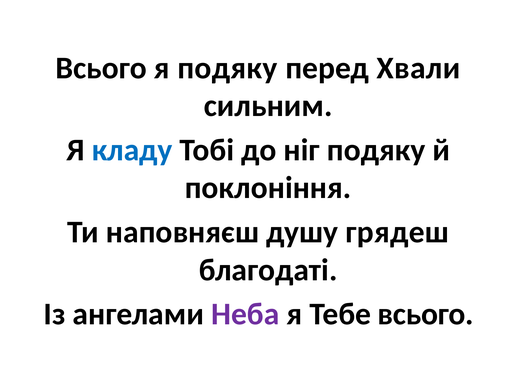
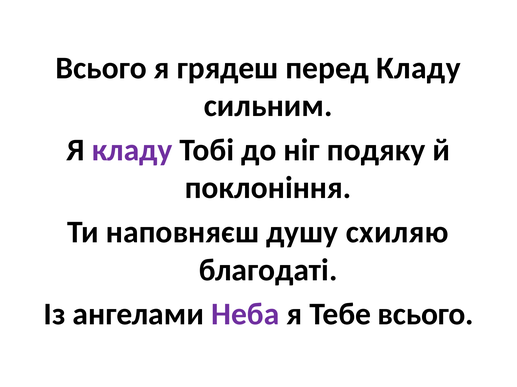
я подяку: подяку -> грядеш
перед Хвали: Хвали -> Кладу
кладу at (132, 150) colour: blue -> purple
грядеш: грядеш -> схиляю
